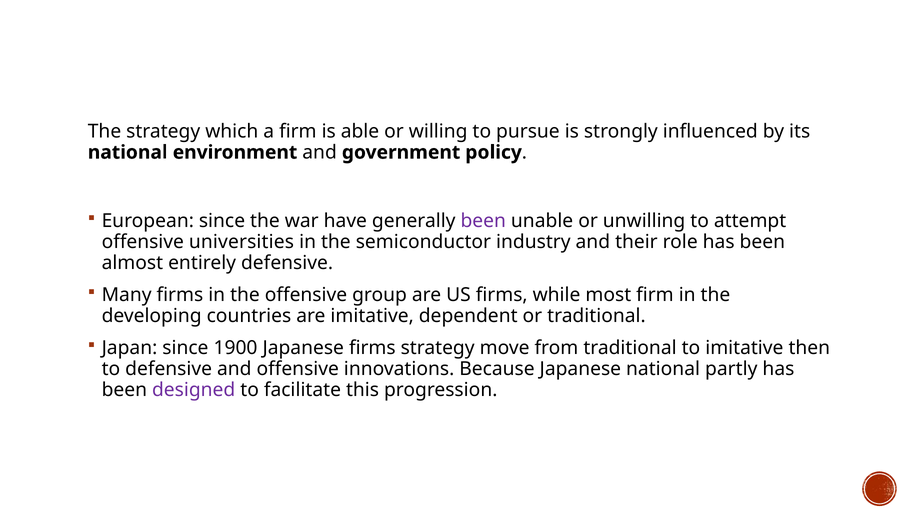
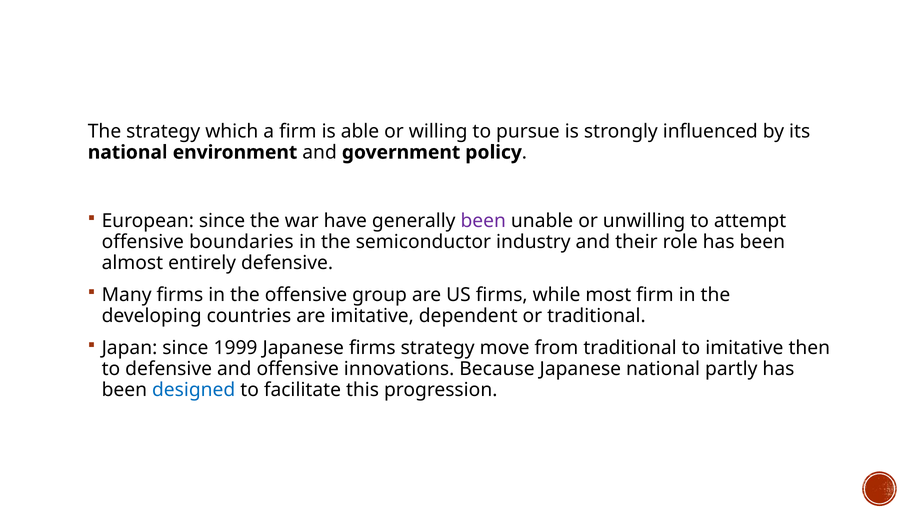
universities: universities -> boundaries
1900: 1900 -> 1999
designed colour: purple -> blue
